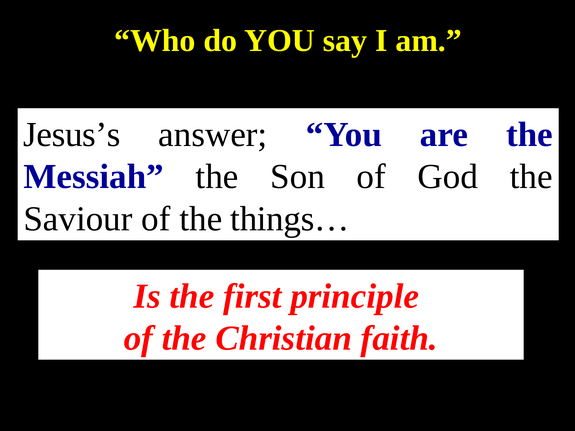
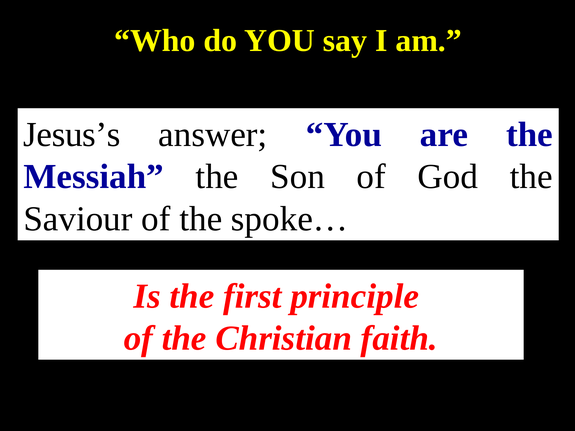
things…: things… -> spoke…
